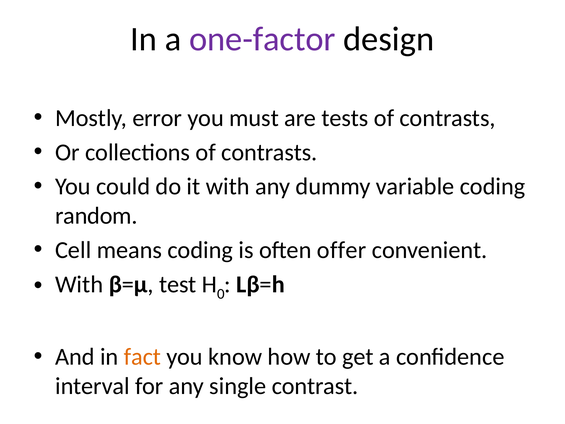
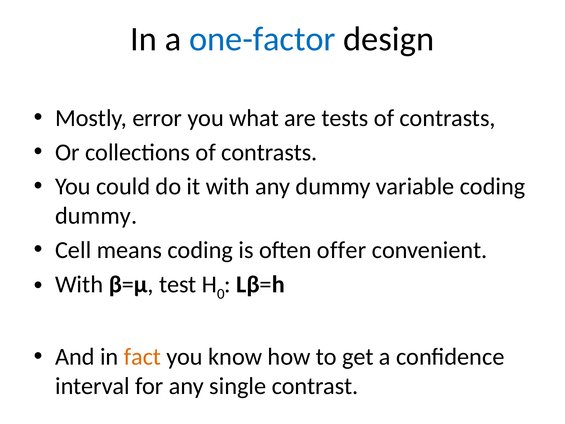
one-factor colour: purple -> blue
must: must -> what
random at (96, 216): random -> dummy
